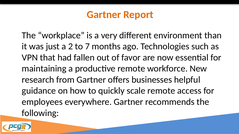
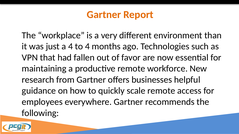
a 2: 2 -> 4
to 7: 7 -> 4
